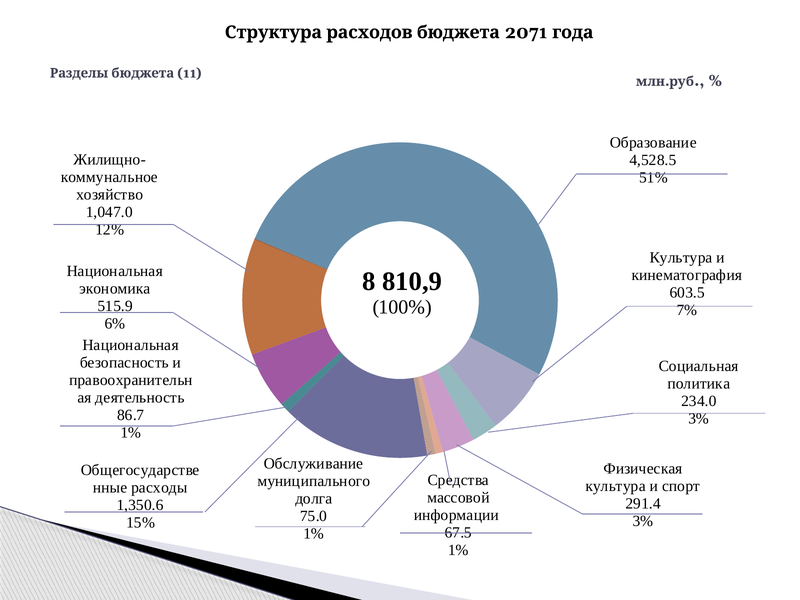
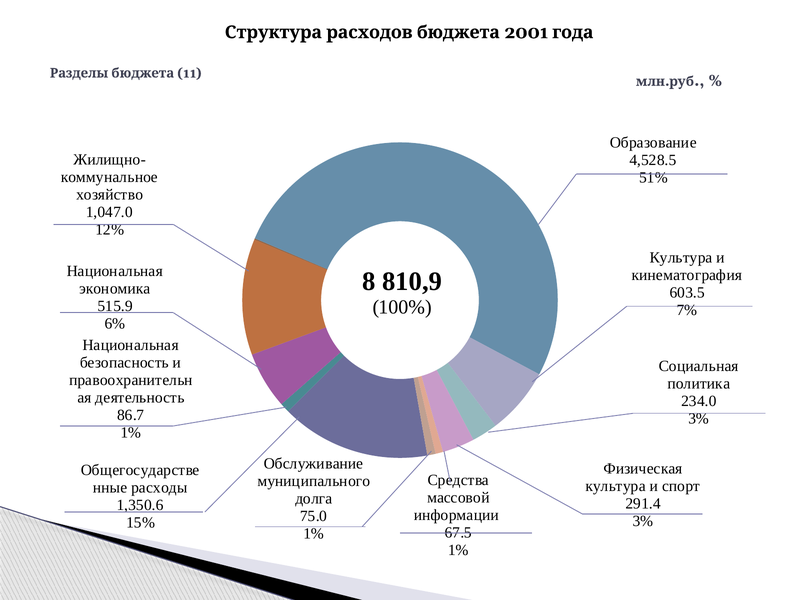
2071: 2071 -> 2001
